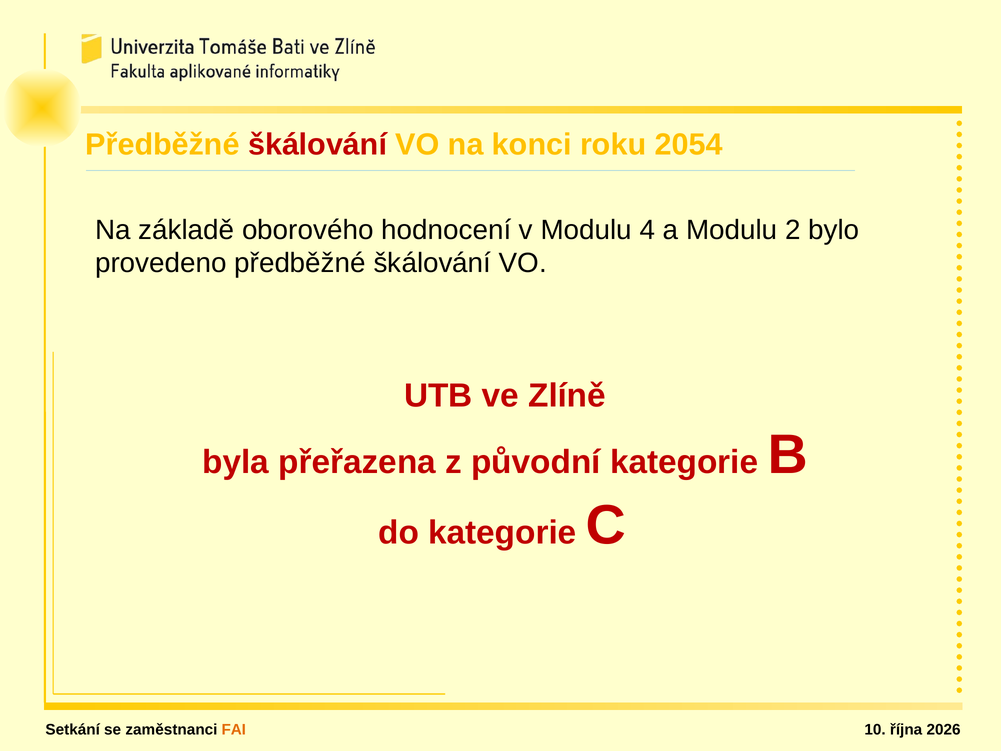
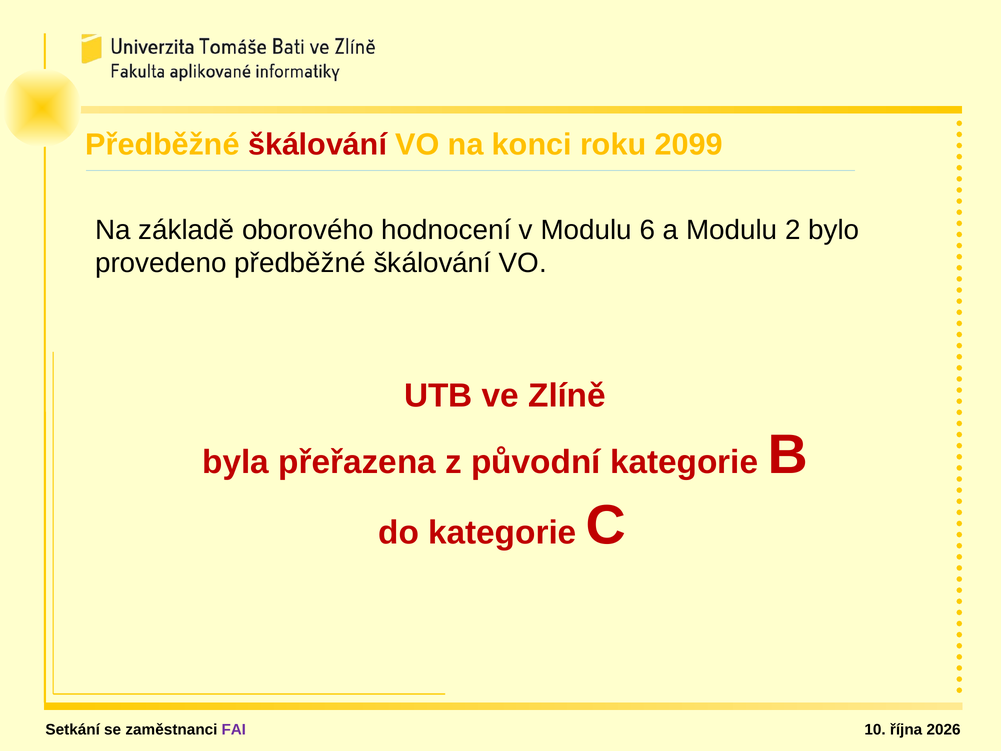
2054: 2054 -> 2099
4: 4 -> 6
FAI colour: orange -> purple
